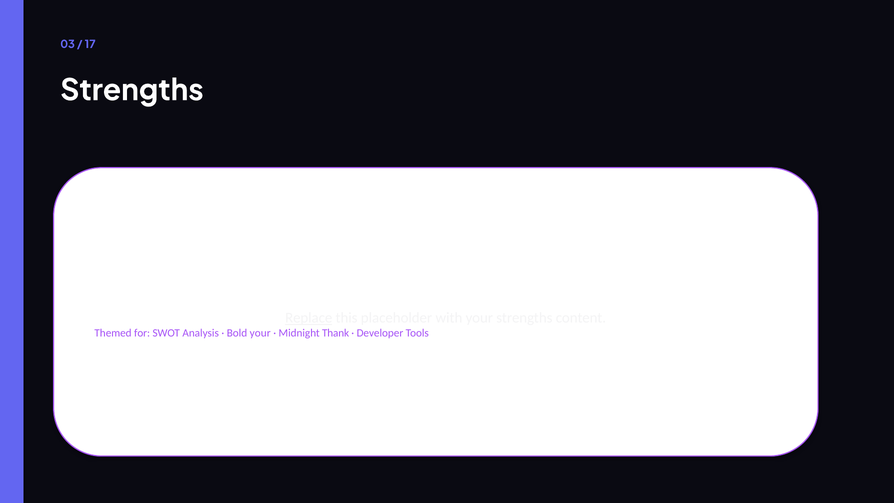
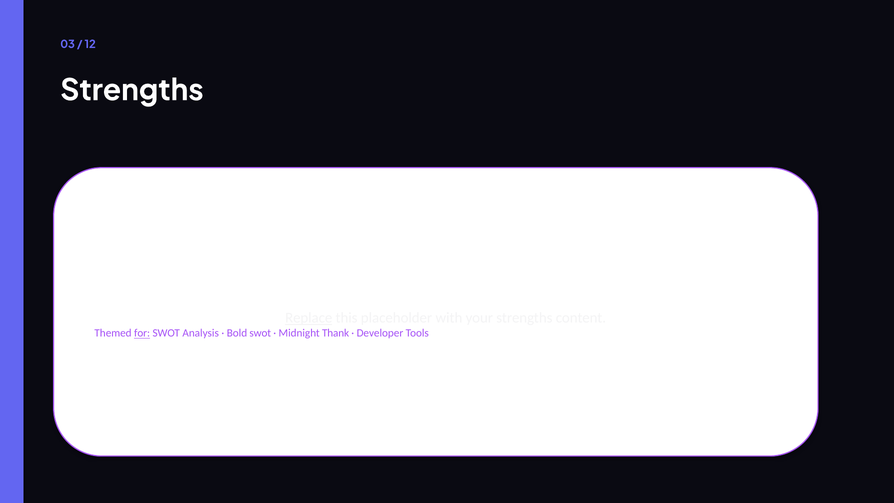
17: 17 -> 12
for underline: none -> present
Bold your: your -> swot
